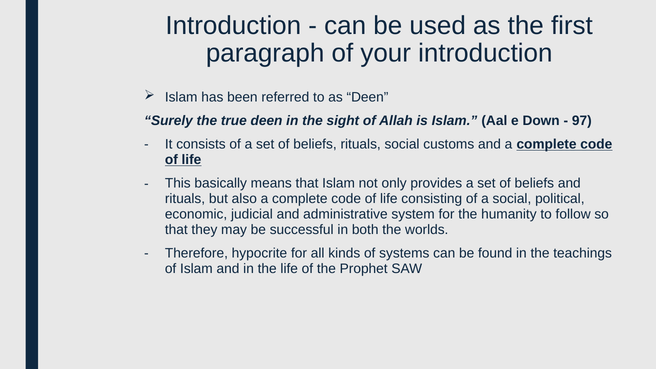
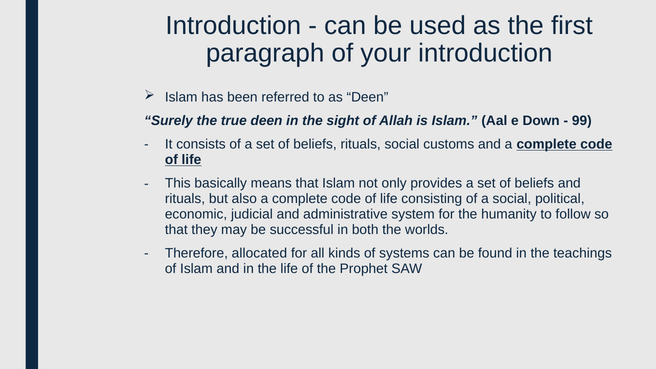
97: 97 -> 99
hypocrite: hypocrite -> allocated
